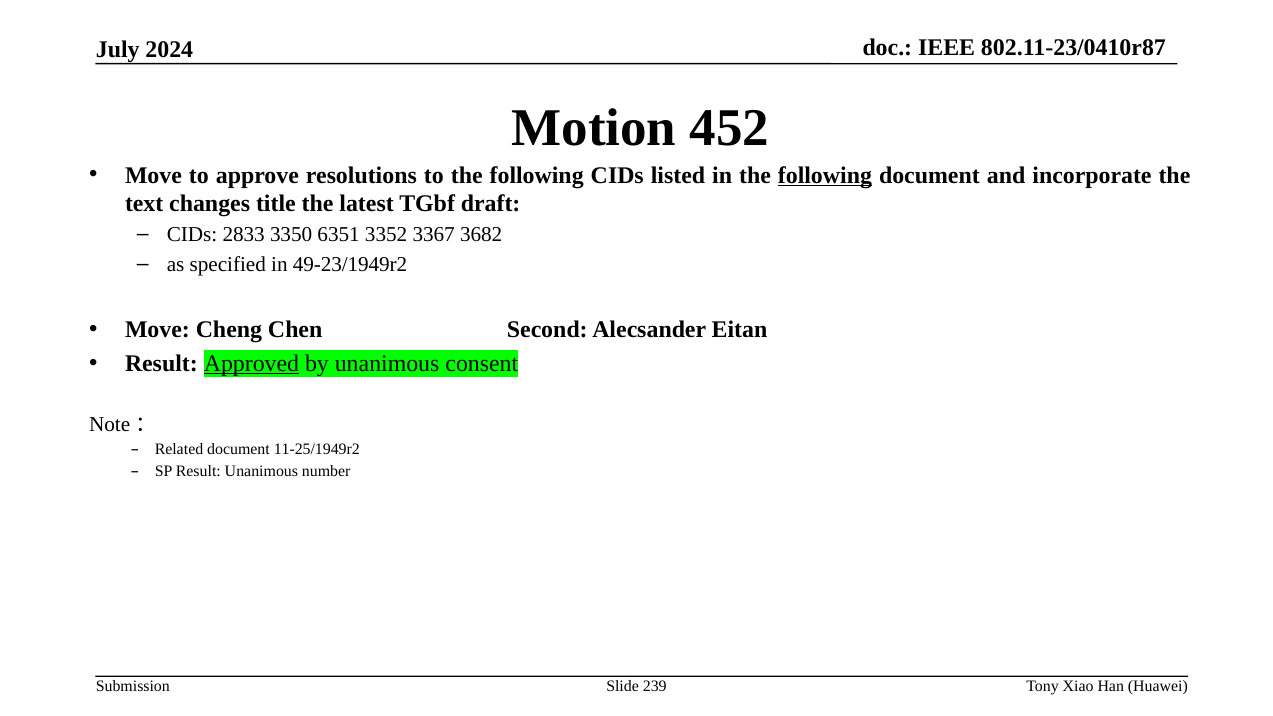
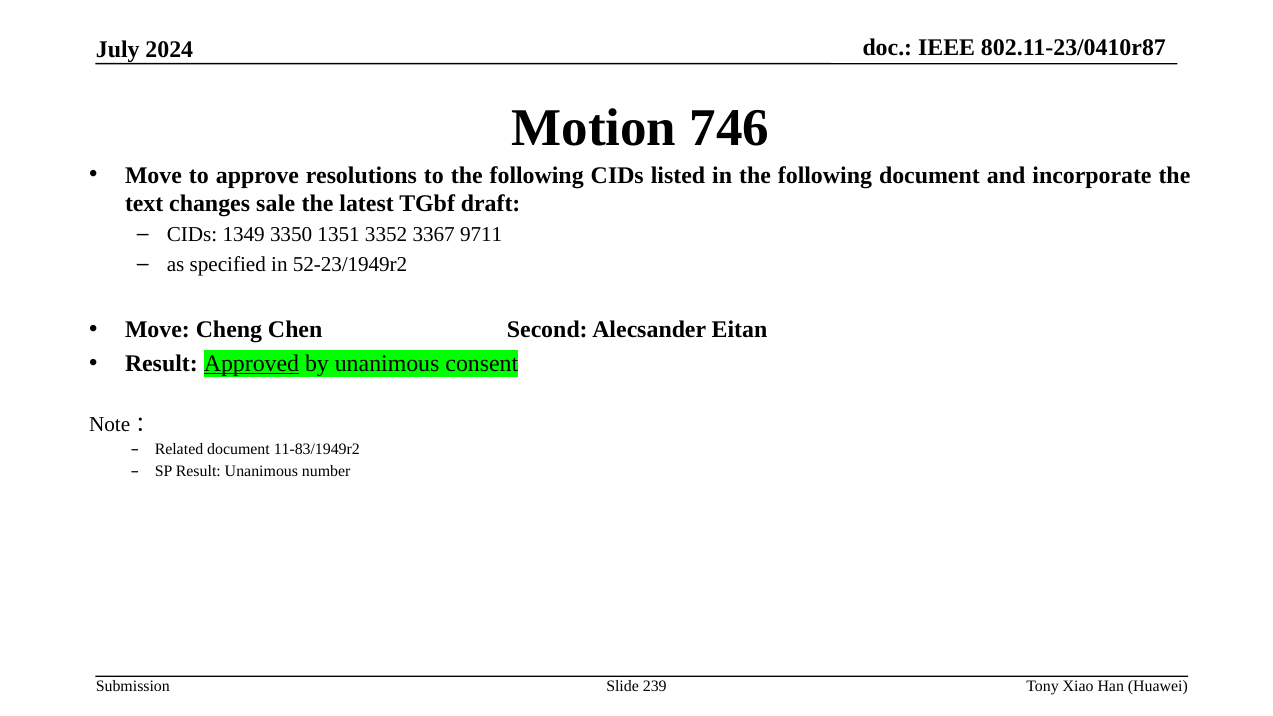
452: 452 -> 746
following at (825, 175) underline: present -> none
title: title -> sale
2833: 2833 -> 1349
6351: 6351 -> 1351
3682: 3682 -> 9711
49-23/1949r2: 49-23/1949r2 -> 52-23/1949r2
11-25/1949r2: 11-25/1949r2 -> 11-83/1949r2
